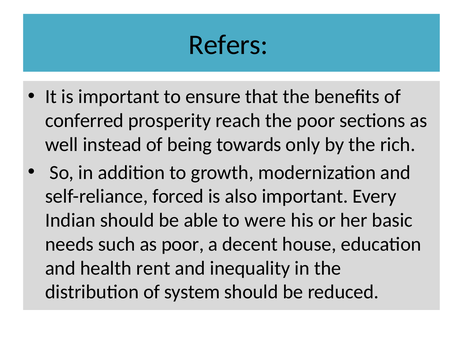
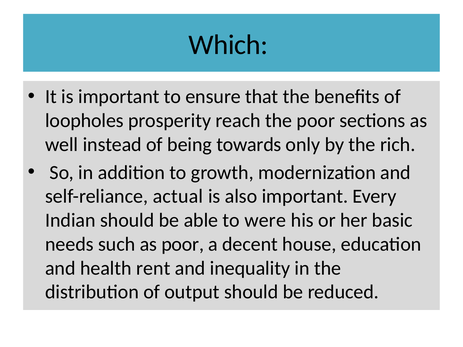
Refers: Refers -> Which
conferred: conferred -> loopholes
forced: forced -> actual
system: system -> output
